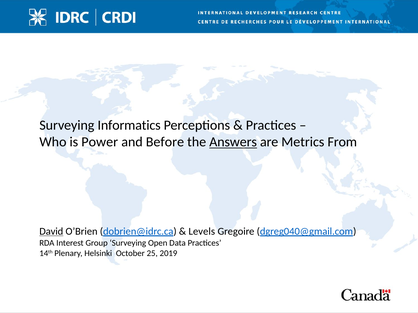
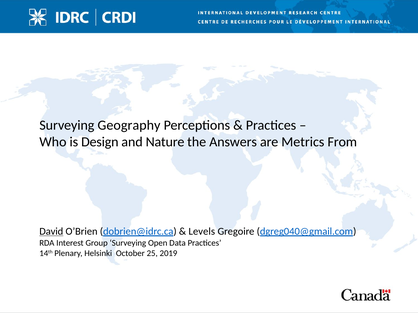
Informatics: Informatics -> Geography
Power: Power -> Design
Before: Before -> Nature
Answers underline: present -> none
